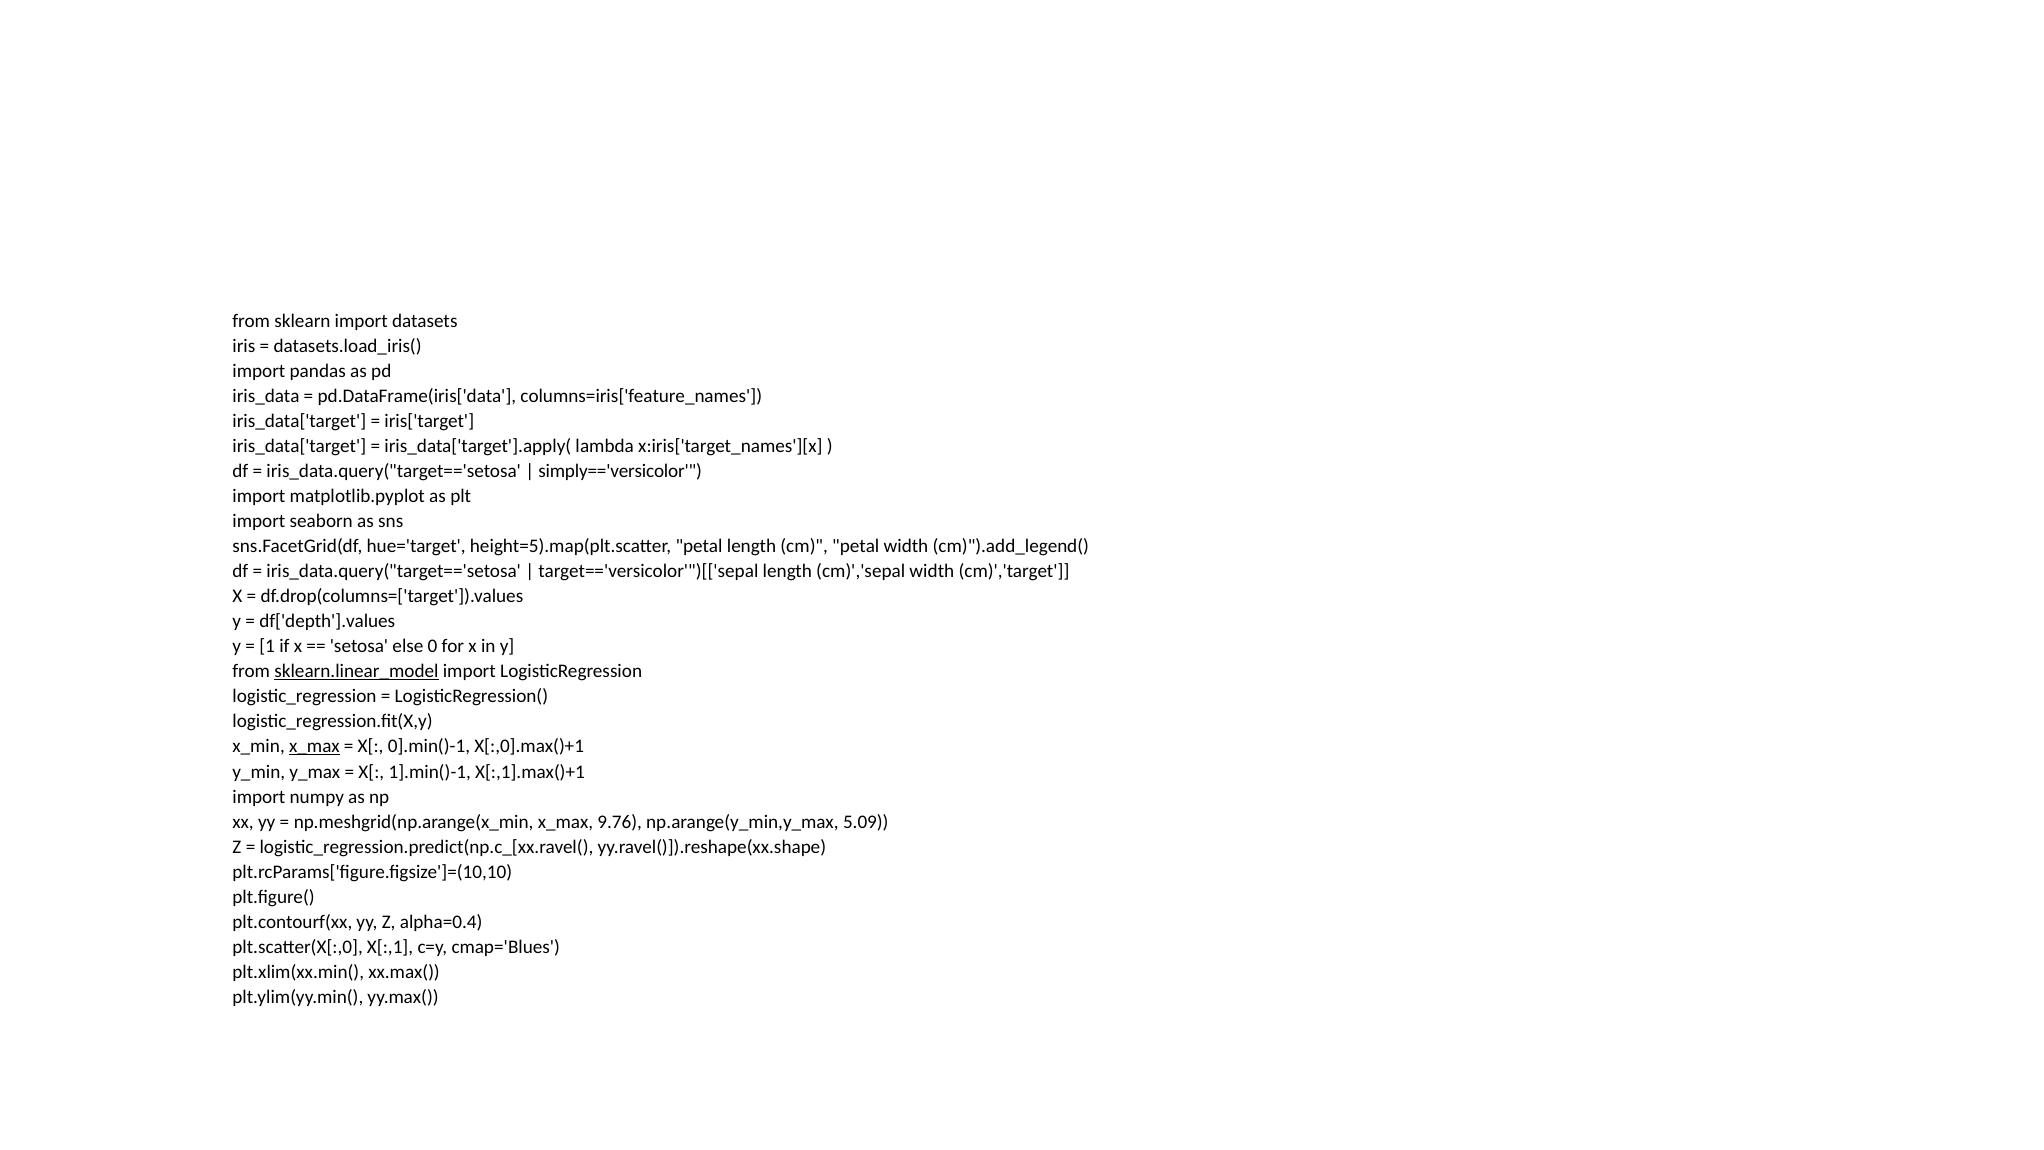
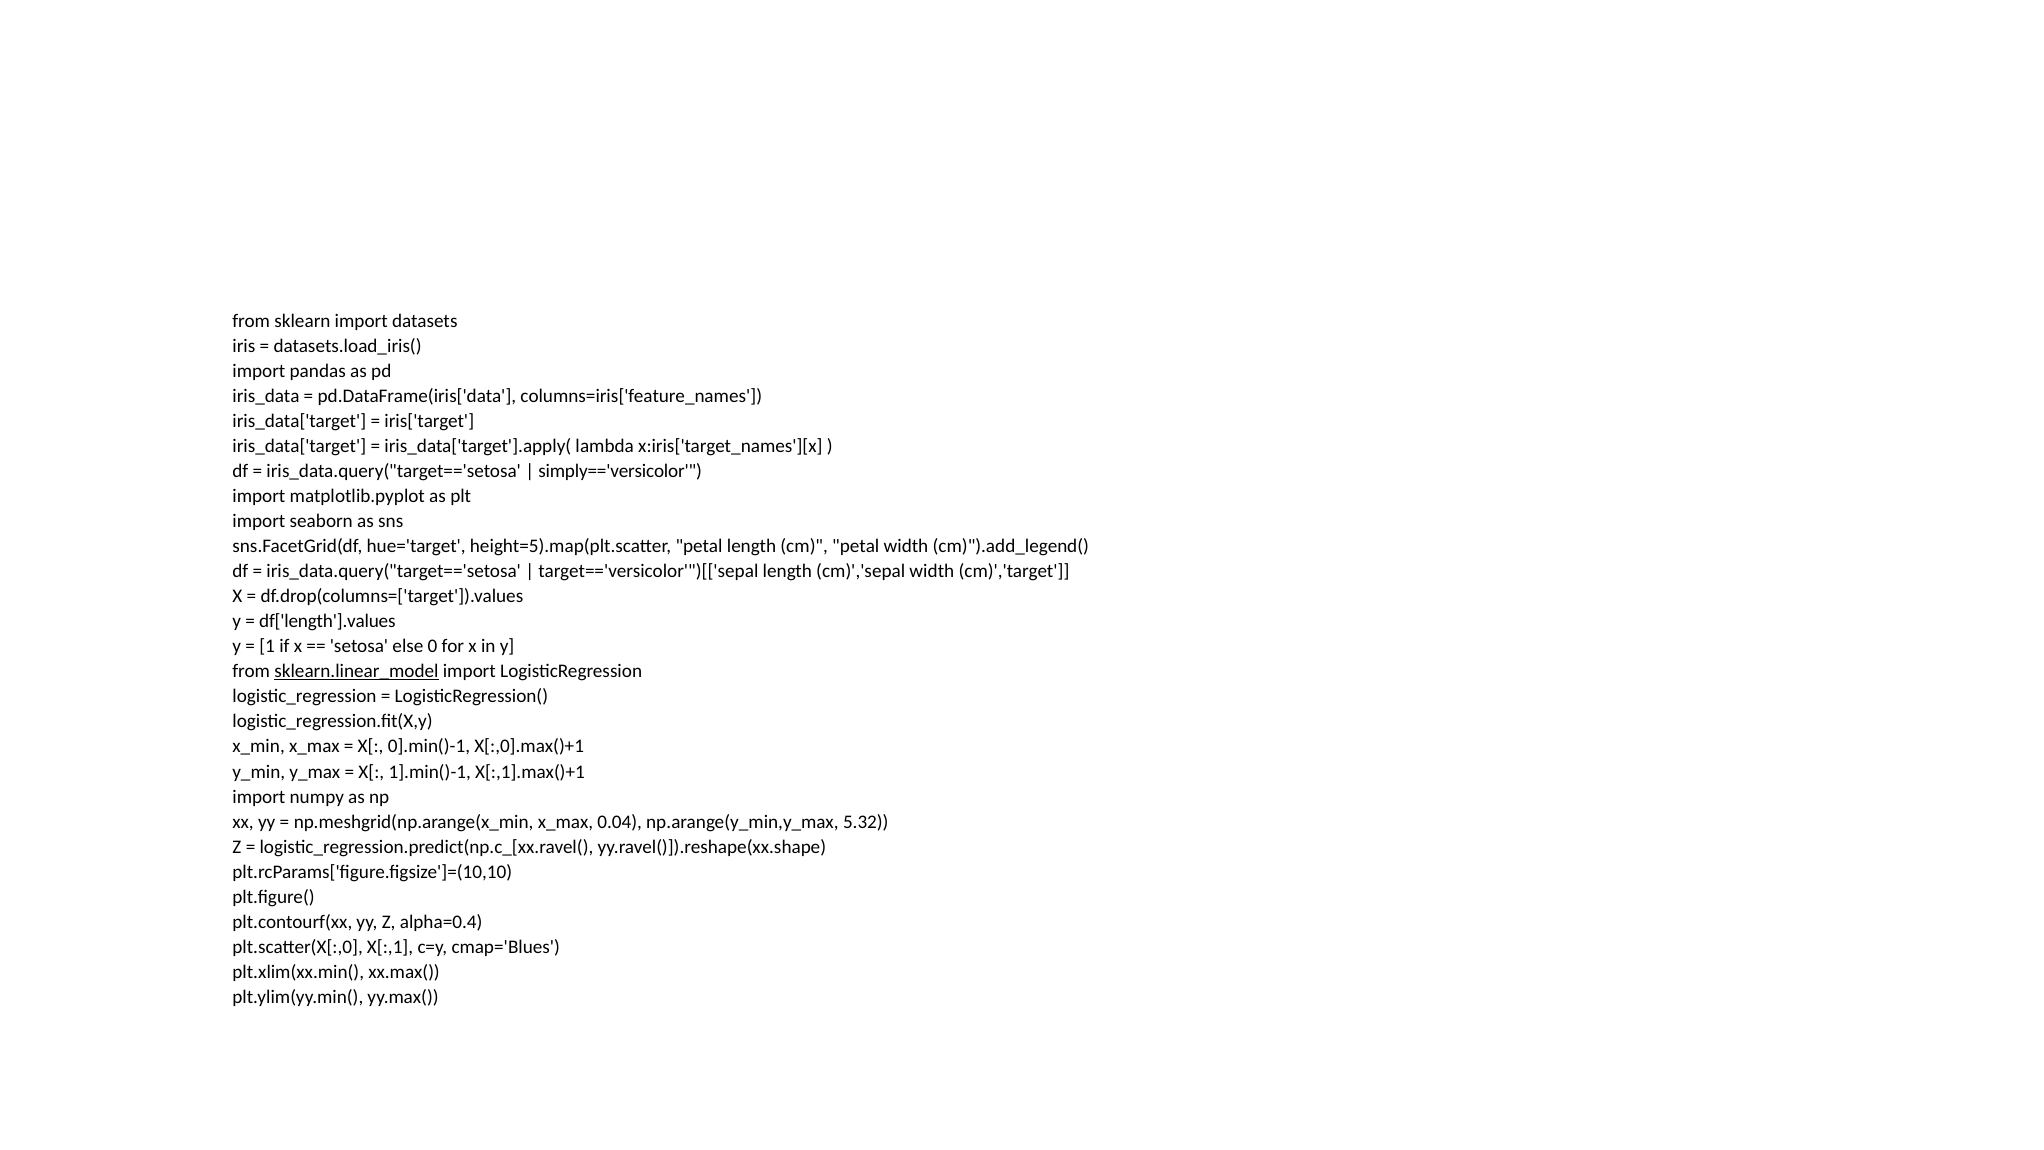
df['depth'].values: df['depth'].values -> df['length'].values
x_max at (314, 746) underline: present -> none
9.76: 9.76 -> 0.04
5.09: 5.09 -> 5.32
